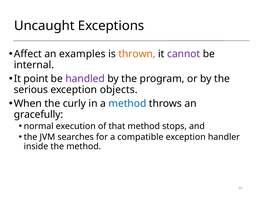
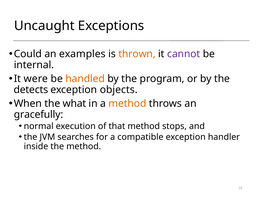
Affect: Affect -> Could
point: point -> were
handled colour: purple -> orange
serious: serious -> detects
curly: curly -> what
method at (127, 104) colour: blue -> orange
